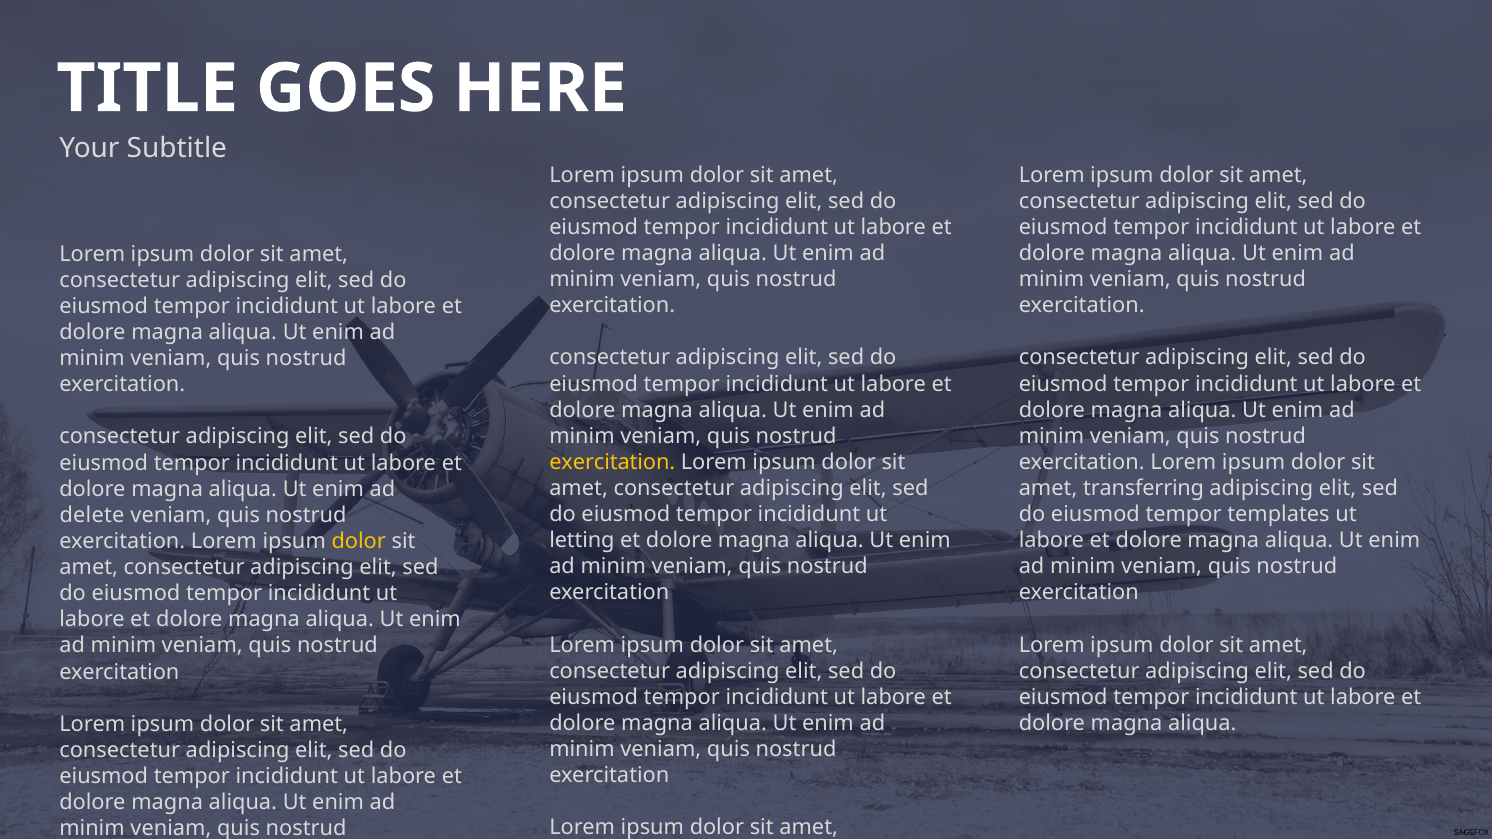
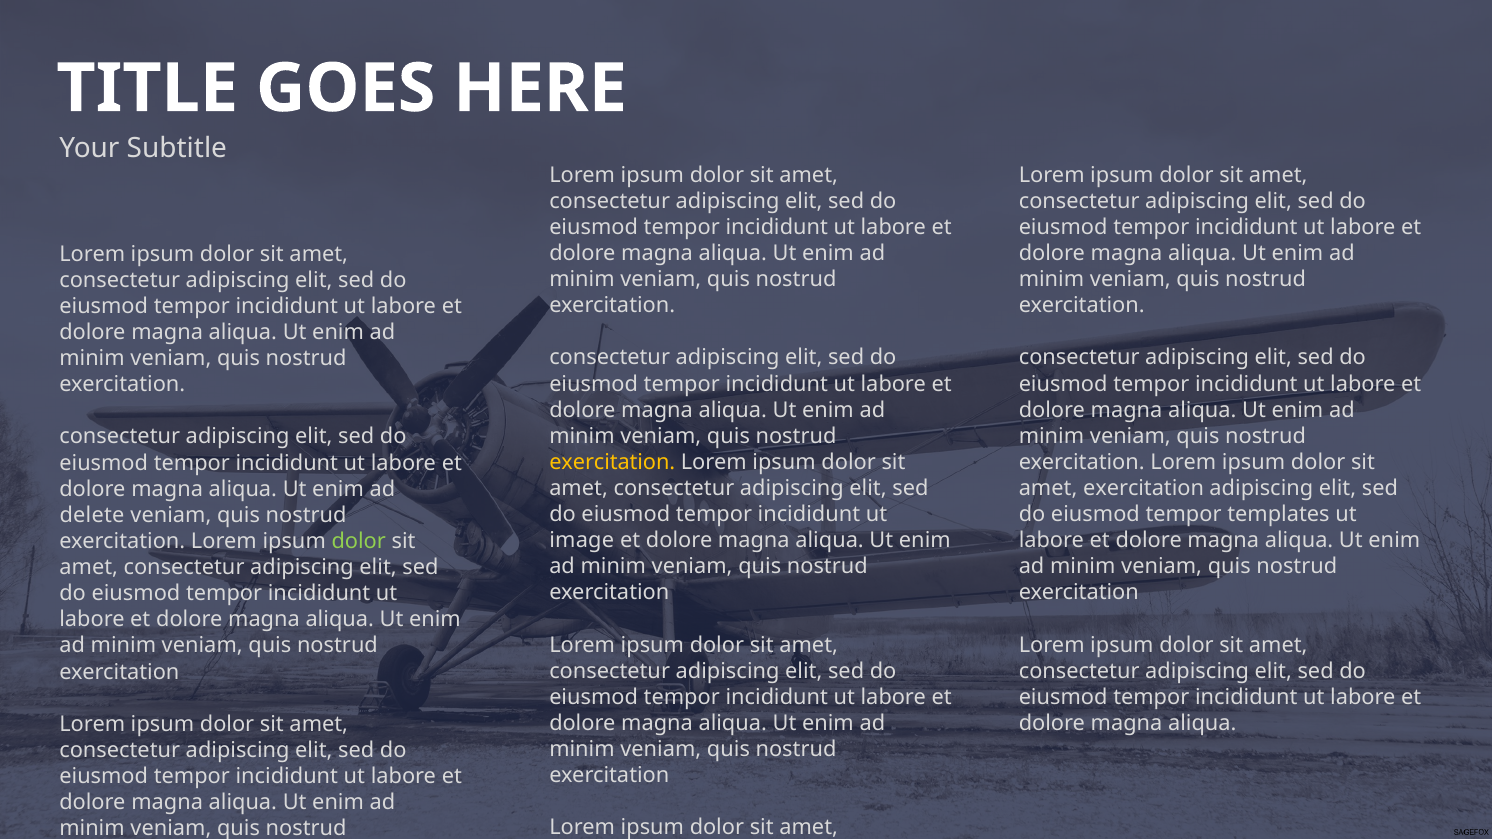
amet transferring: transferring -> exercitation
letting: letting -> image
dolor at (359, 541) colour: yellow -> light green
